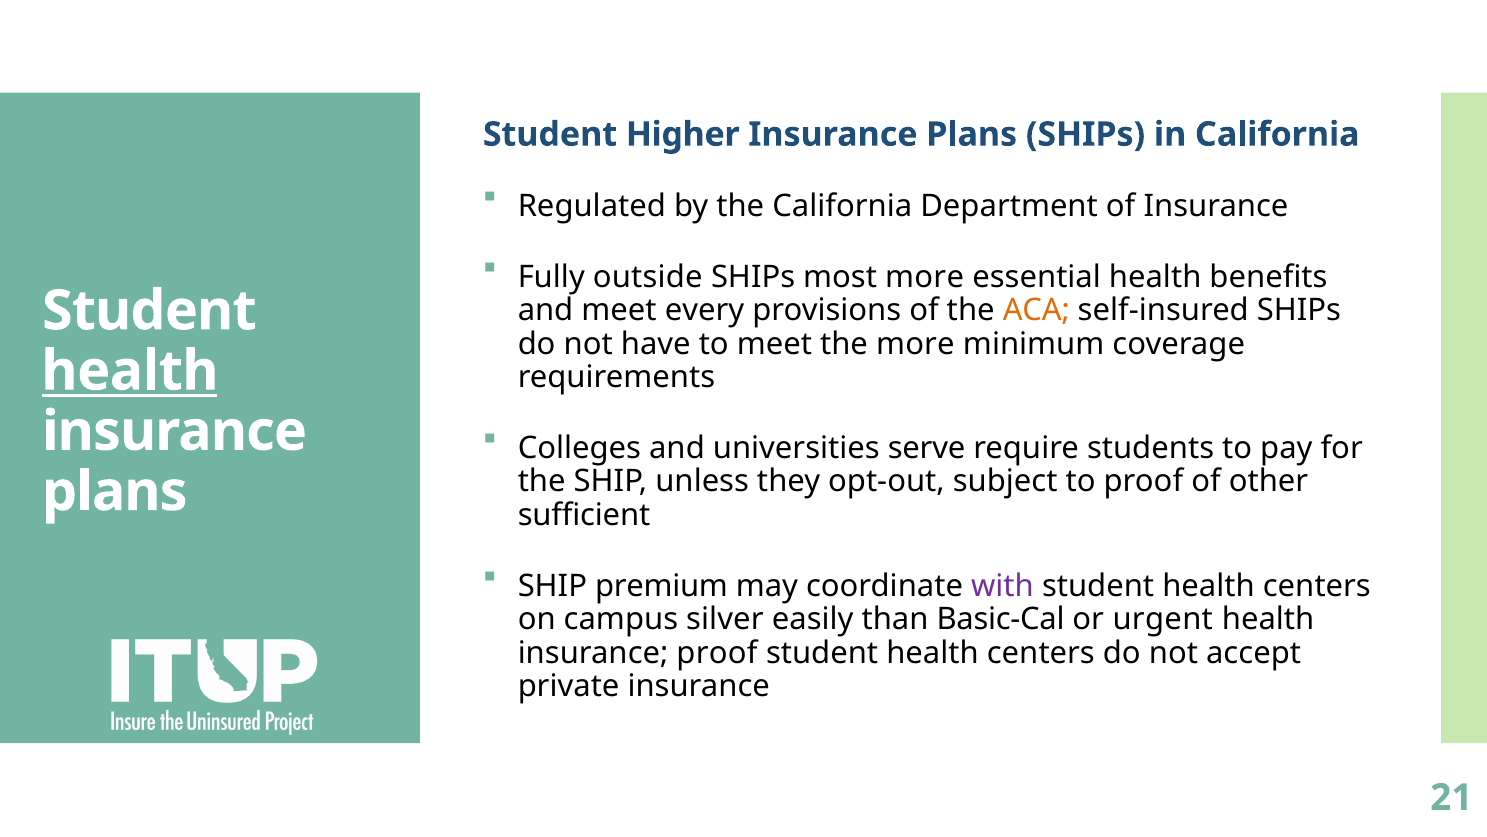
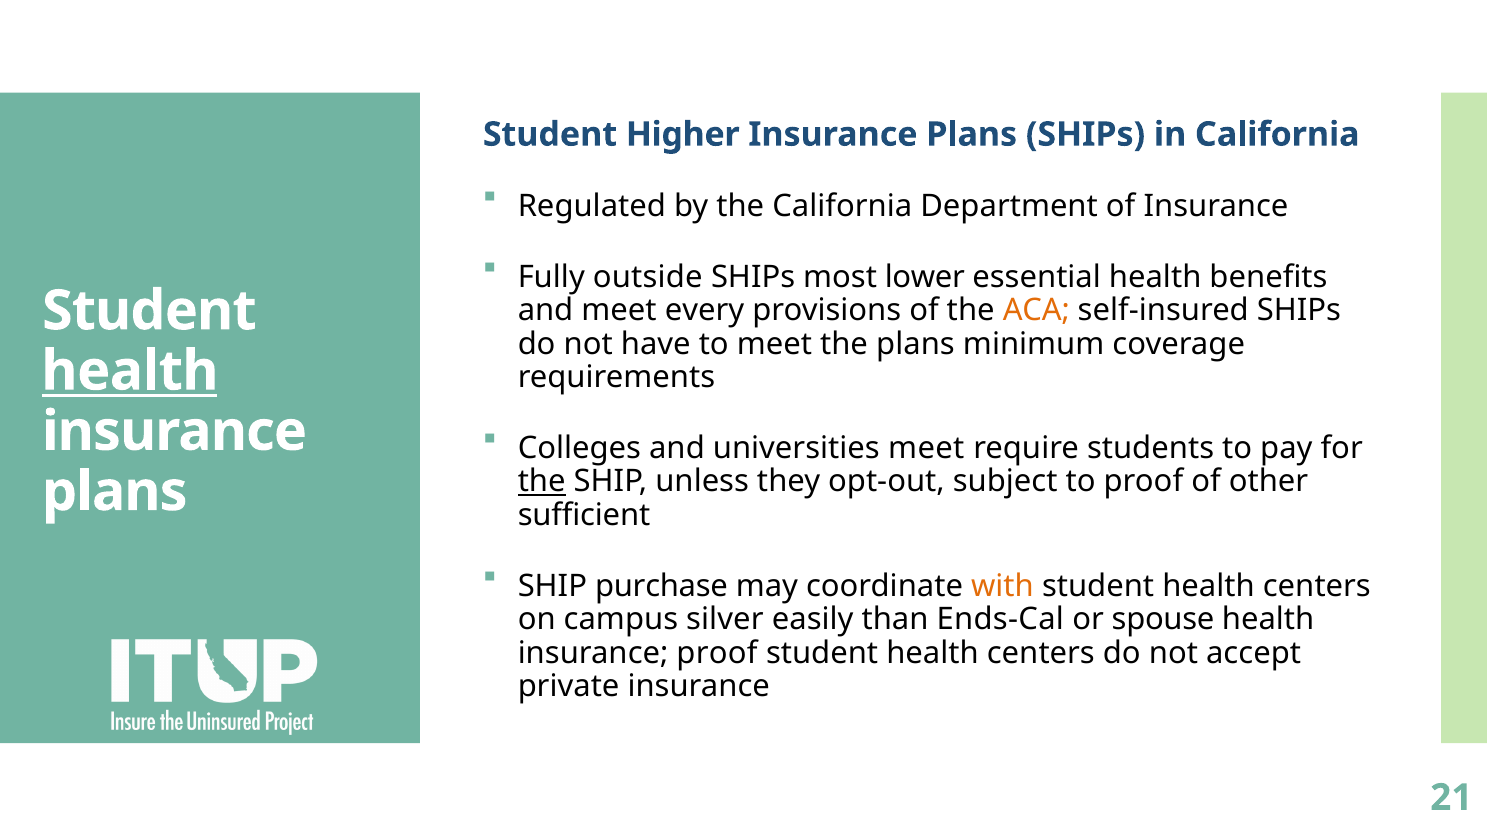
most more: more -> lower
the more: more -> plans
universities serve: serve -> meet
the at (542, 481) underline: none -> present
premium: premium -> purchase
with colour: purple -> orange
Basic-Cal: Basic-Cal -> Ends-Cal
urgent: urgent -> spouse
